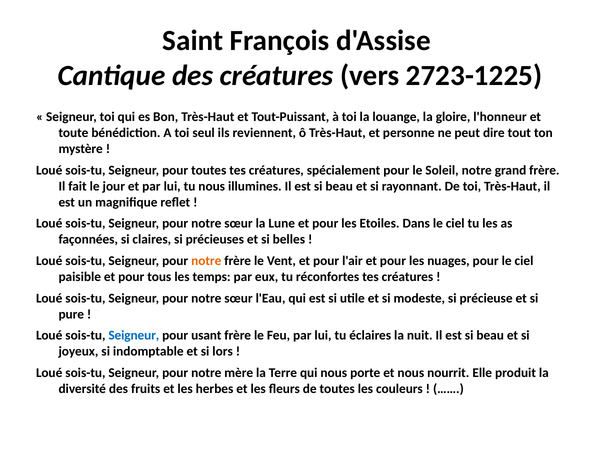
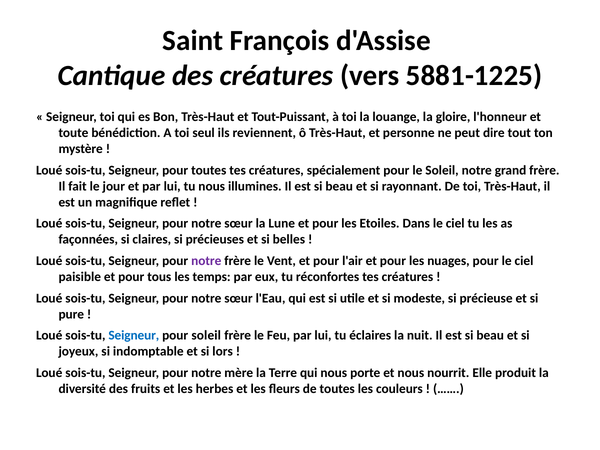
2723-1225: 2723-1225 -> 5881-1225
notre at (206, 261) colour: orange -> purple
pour usant: usant -> soleil
